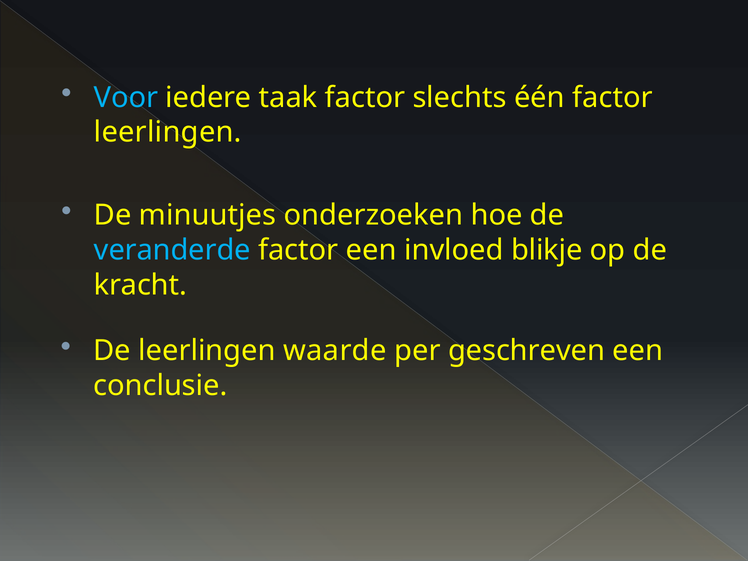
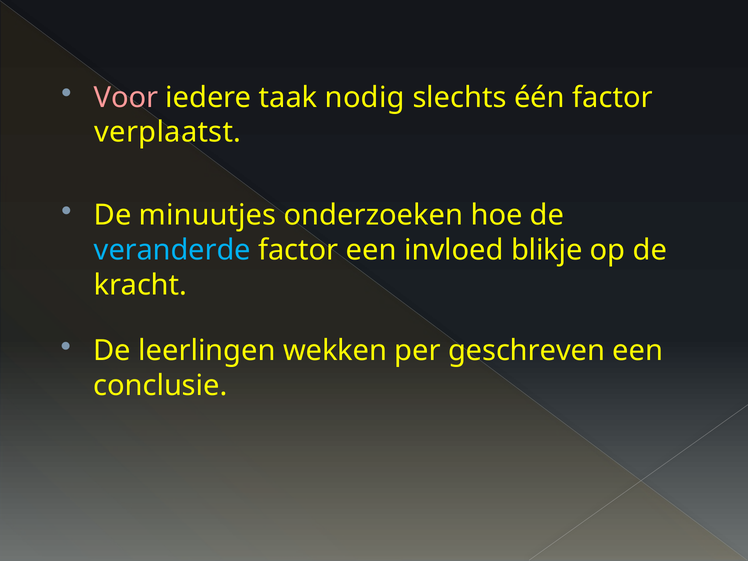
Voor colour: light blue -> pink
taak factor: factor -> nodig
leerlingen at (168, 132): leerlingen -> verplaatst
waarde: waarde -> wekken
